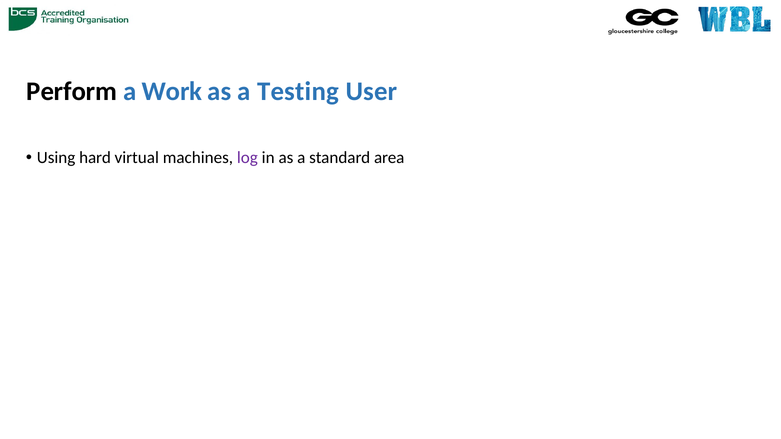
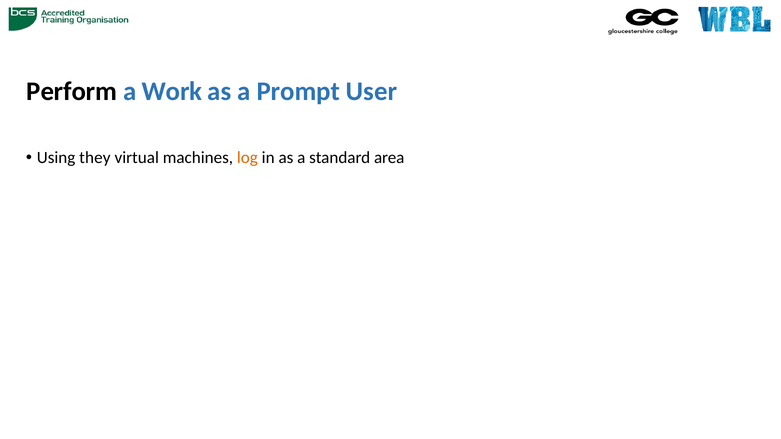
Testing: Testing -> Prompt
hard: hard -> they
log colour: purple -> orange
